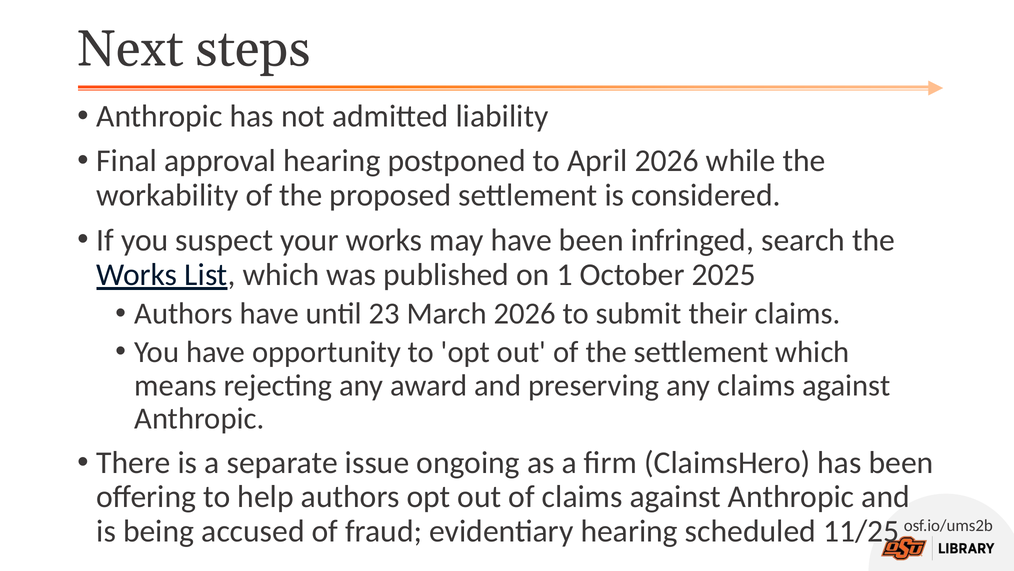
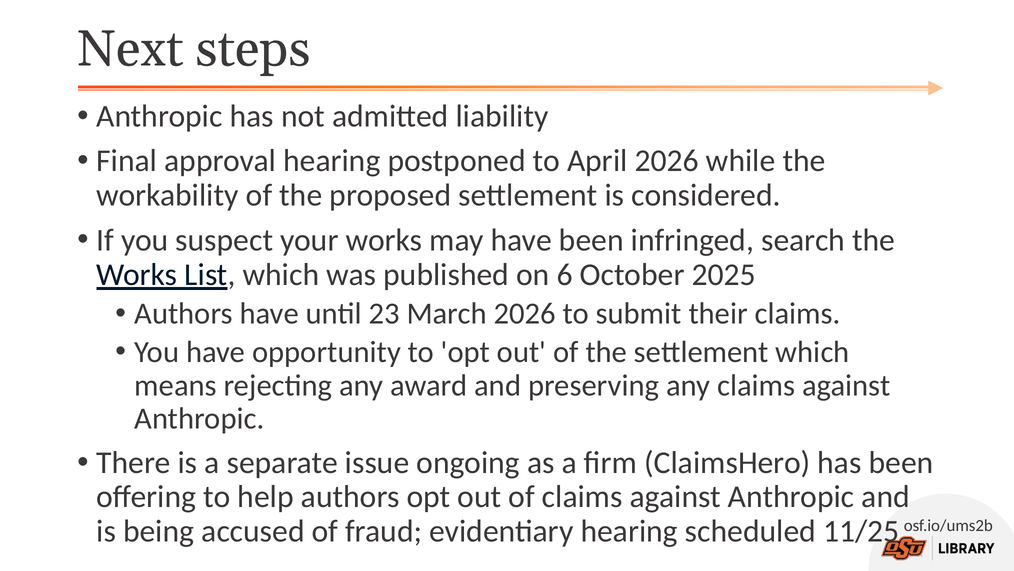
1: 1 -> 6
